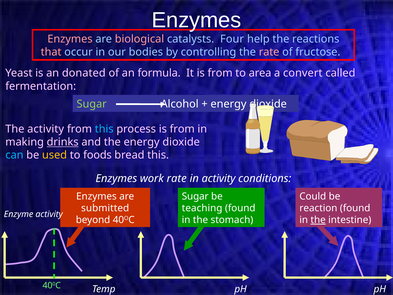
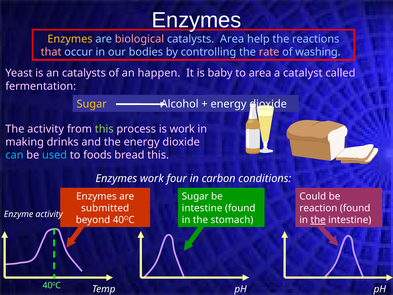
Enzymes at (70, 39) colour: pink -> yellow
catalysts Four: Four -> Area
fructose: fructose -> washing
an donated: donated -> catalysts
formula: formula -> happen
It is from: from -> baby
convert: convert -> catalyst
Sugar at (92, 104) colour: light green -> yellow
this at (104, 129) colour: light blue -> light green
process is from: from -> work
drinks underline: present -> none
used colour: yellow -> light blue
work rate: rate -> four
in activity: activity -> carbon
teaching at (202, 208): teaching -> intestine
